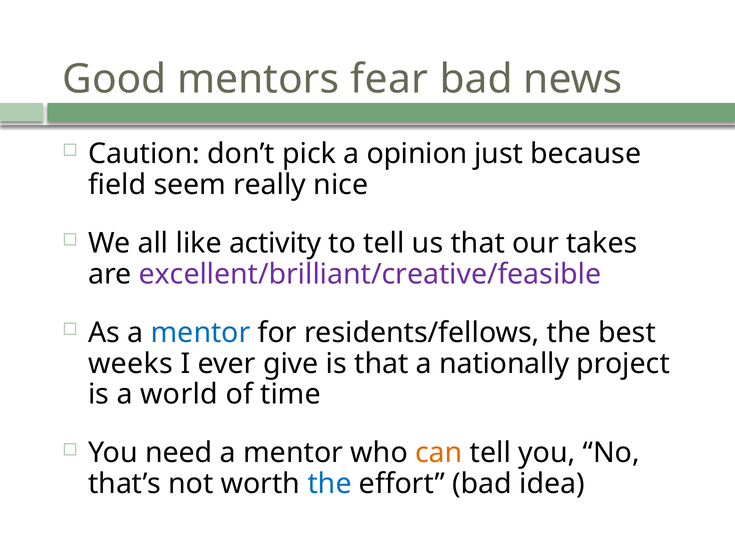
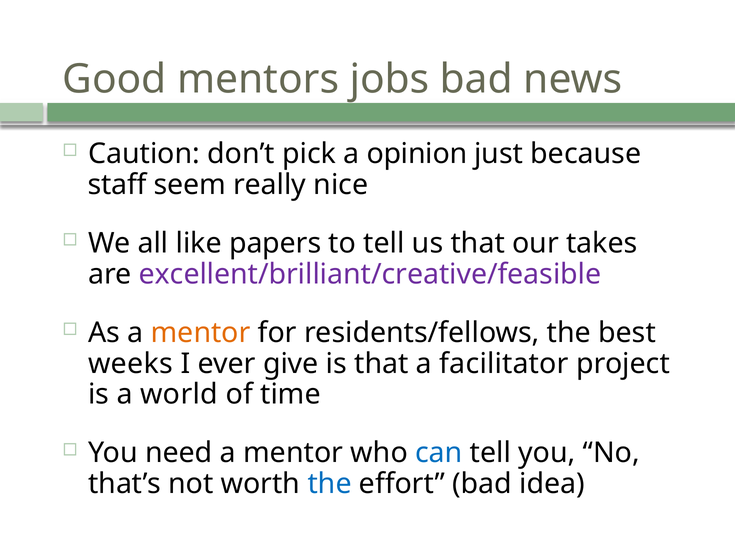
fear: fear -> jobs
field: field -> staff
activity: activity -> papers
mentor at (201, 332) colour: blue -> orange
nationally: nationally -> facilitator
can colour: orange -> blue
